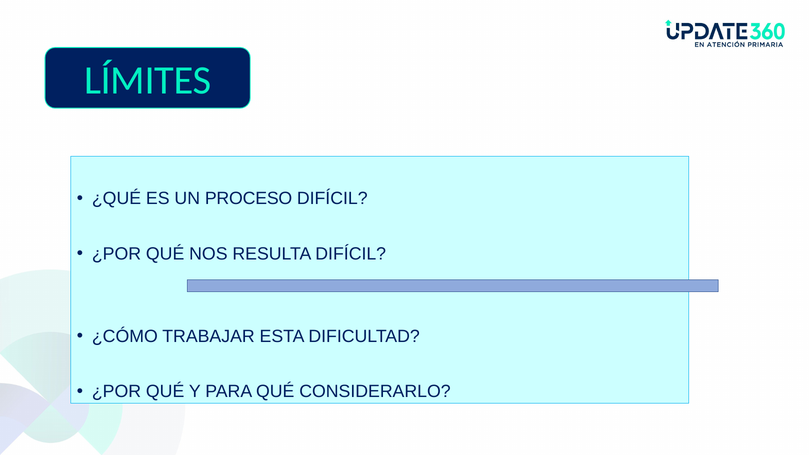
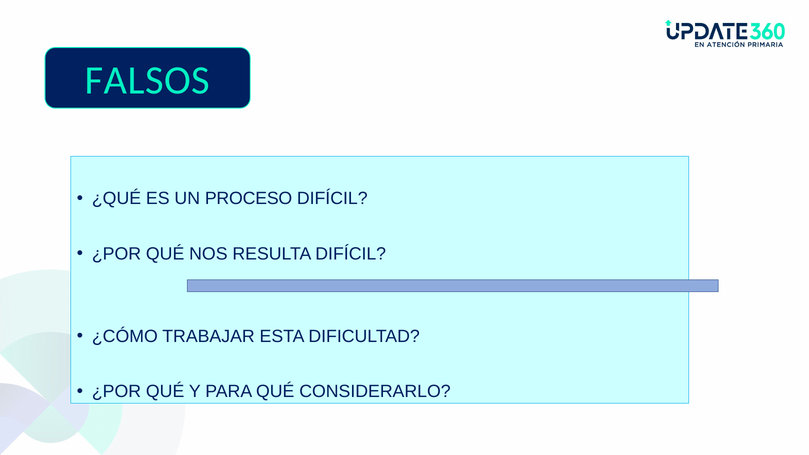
LÍMITES: LÍMITES -> FALSOS
